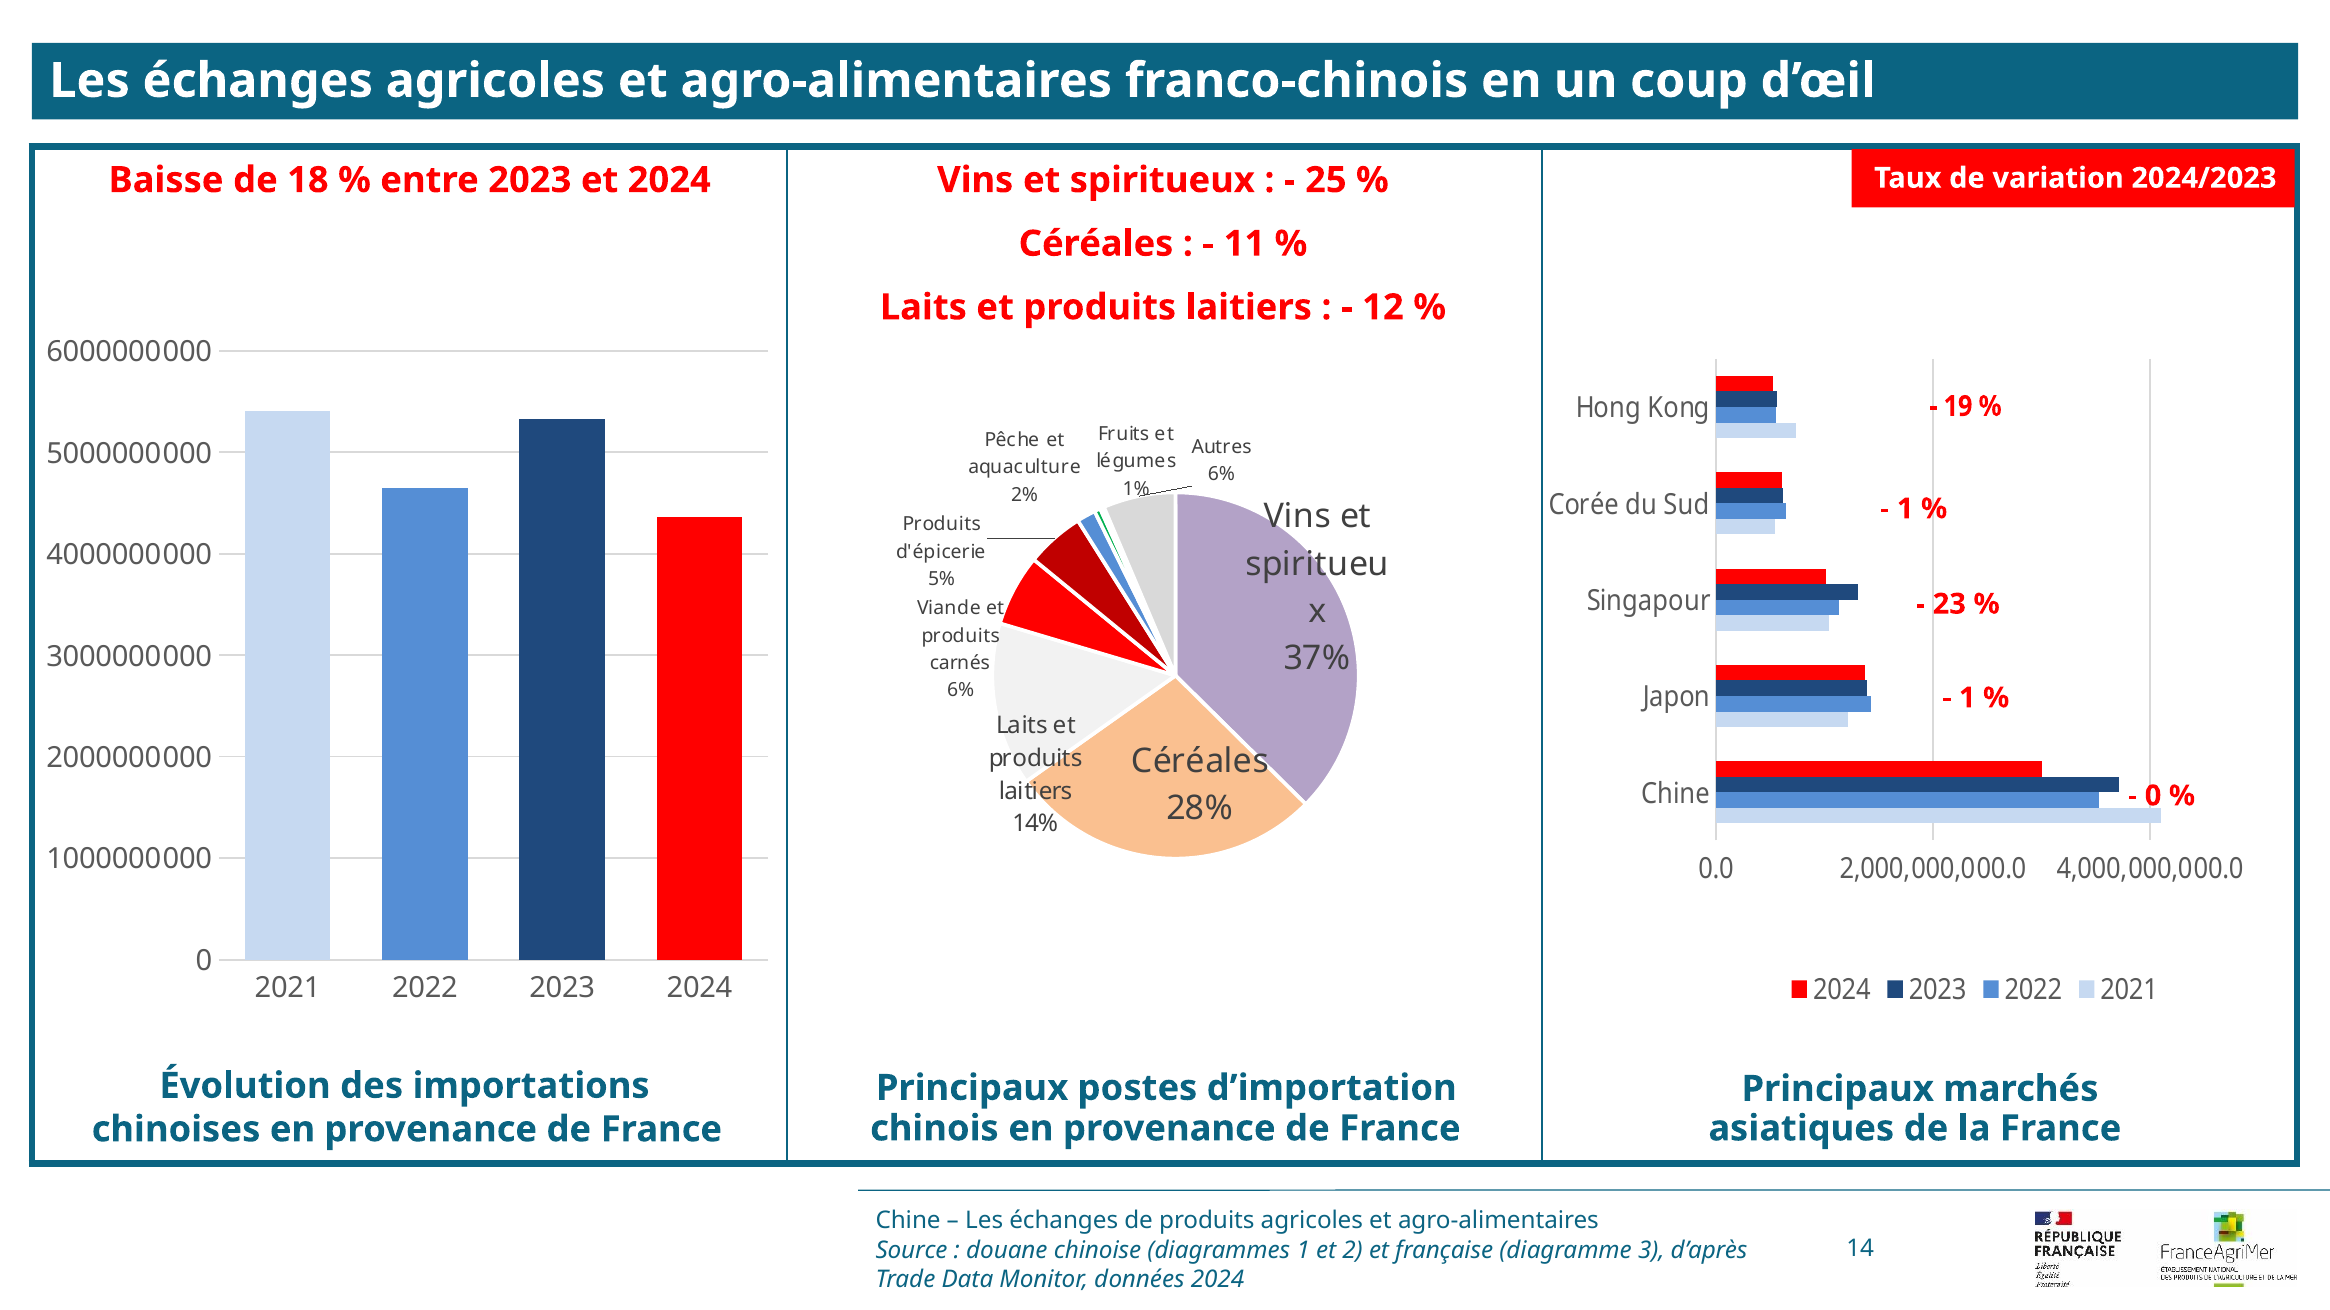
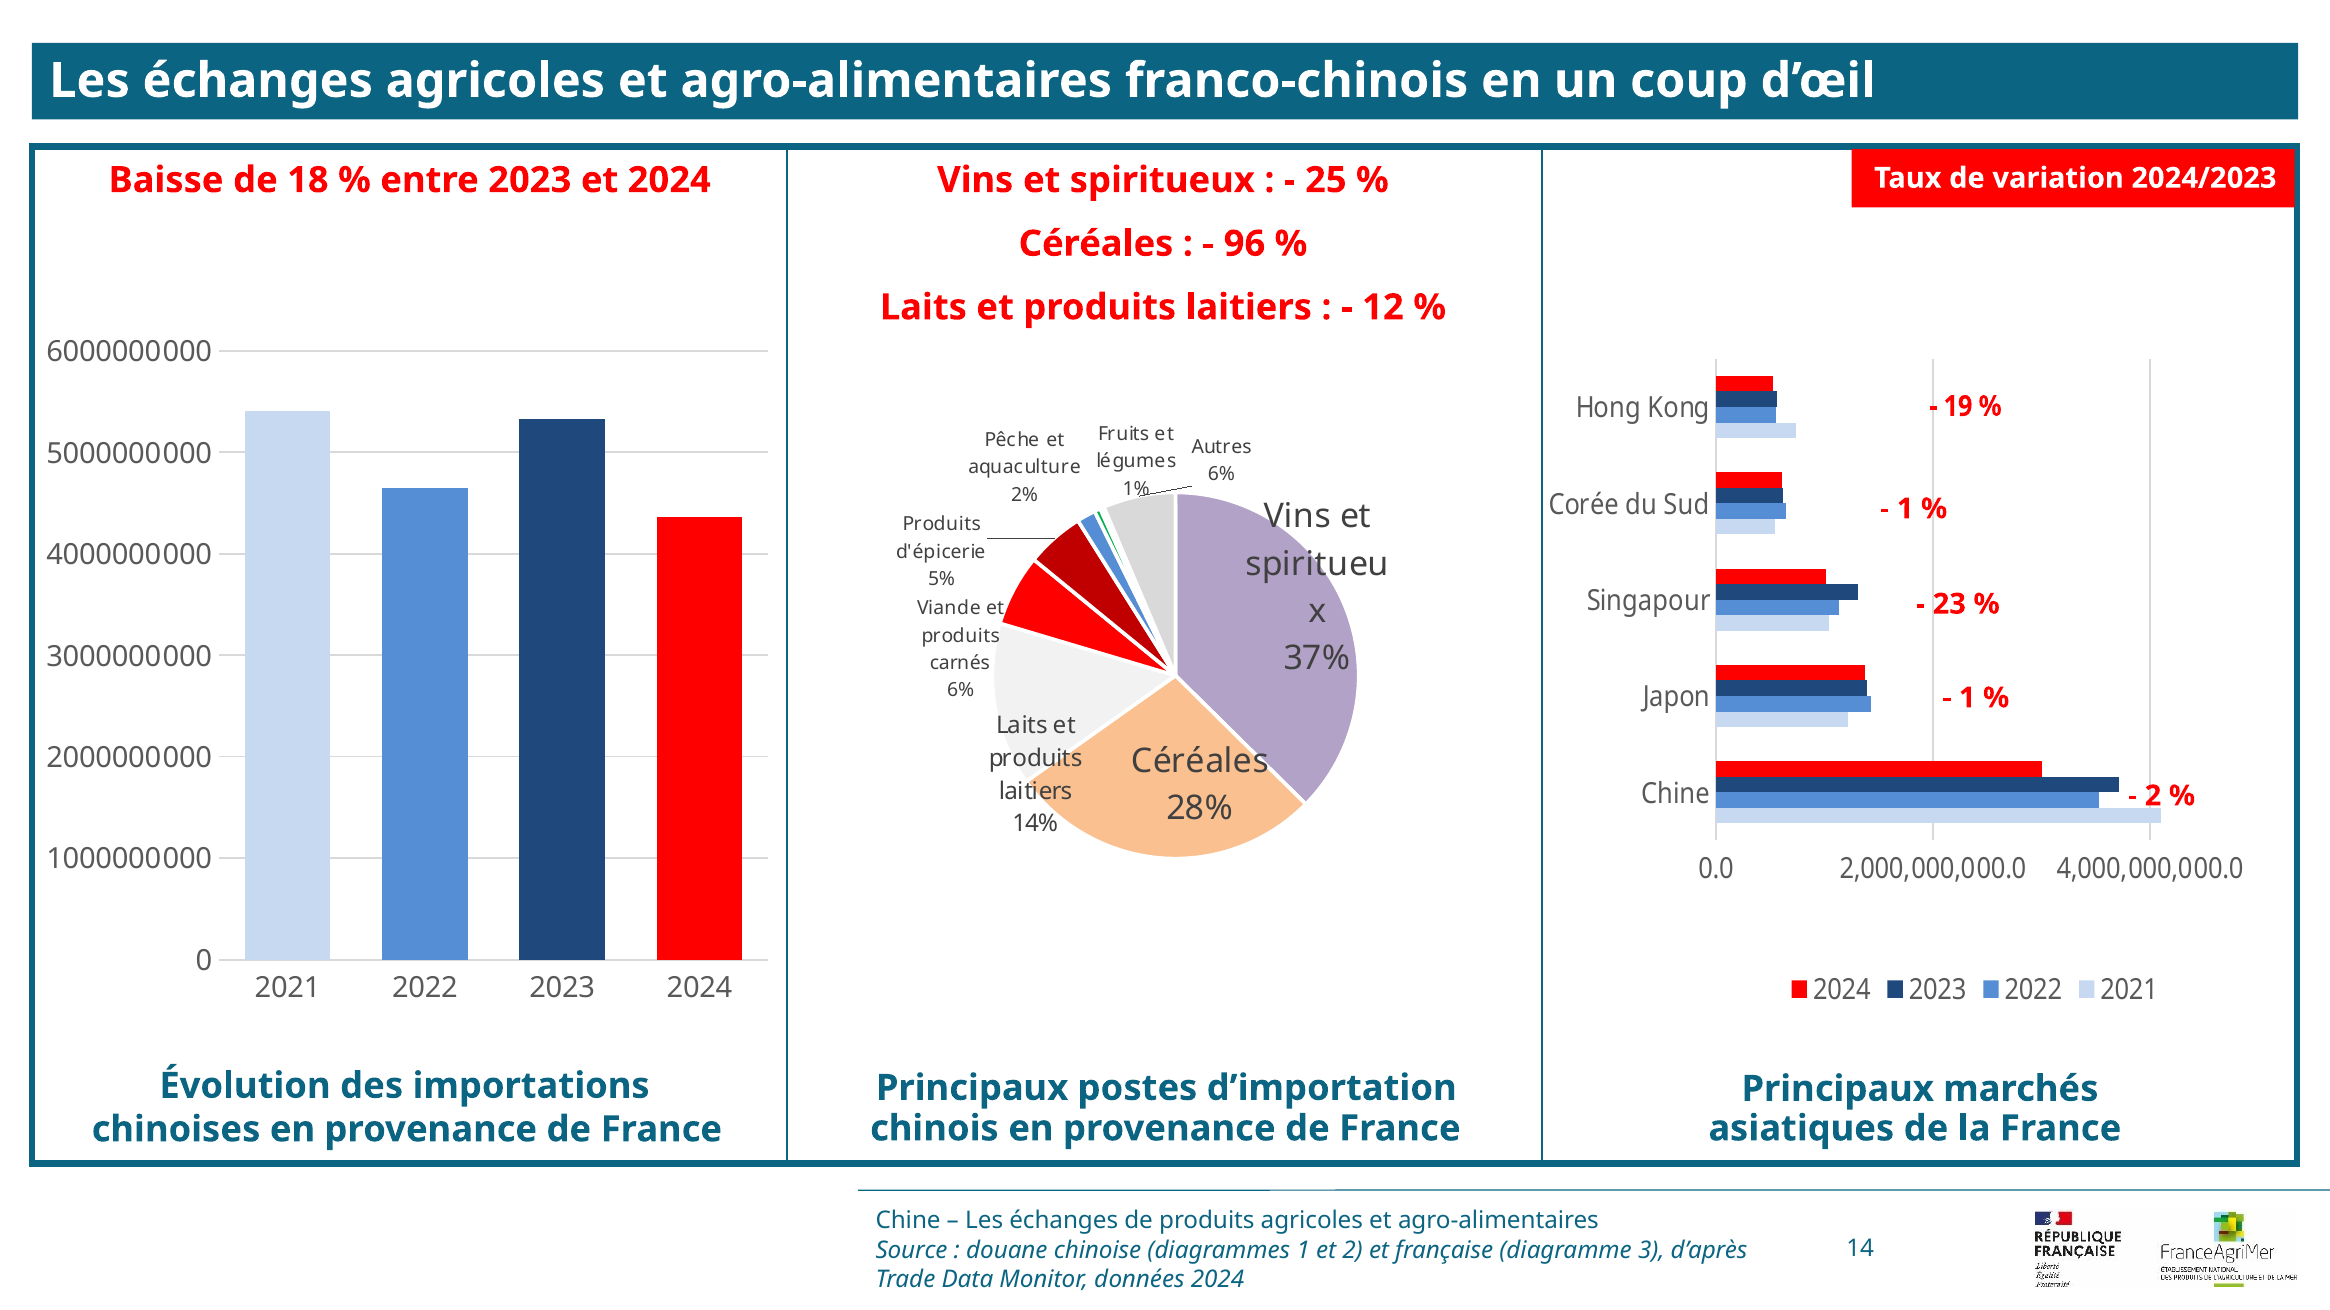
11: 11 -> 96
0 at (2153, 796): 0 -> 2
